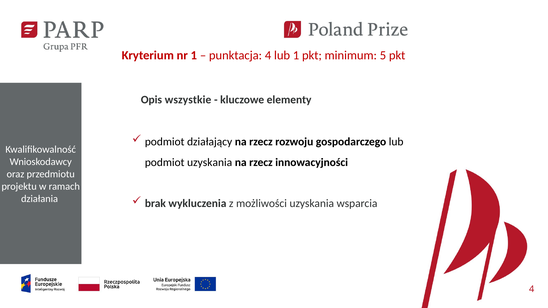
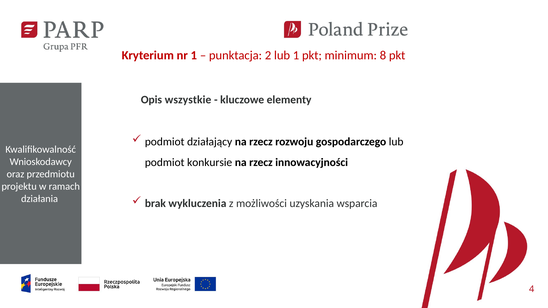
punktacja 4: 4 -> 2
5: 5 -> 8
podmiot uzyskania: uzyskania -> konkursie
